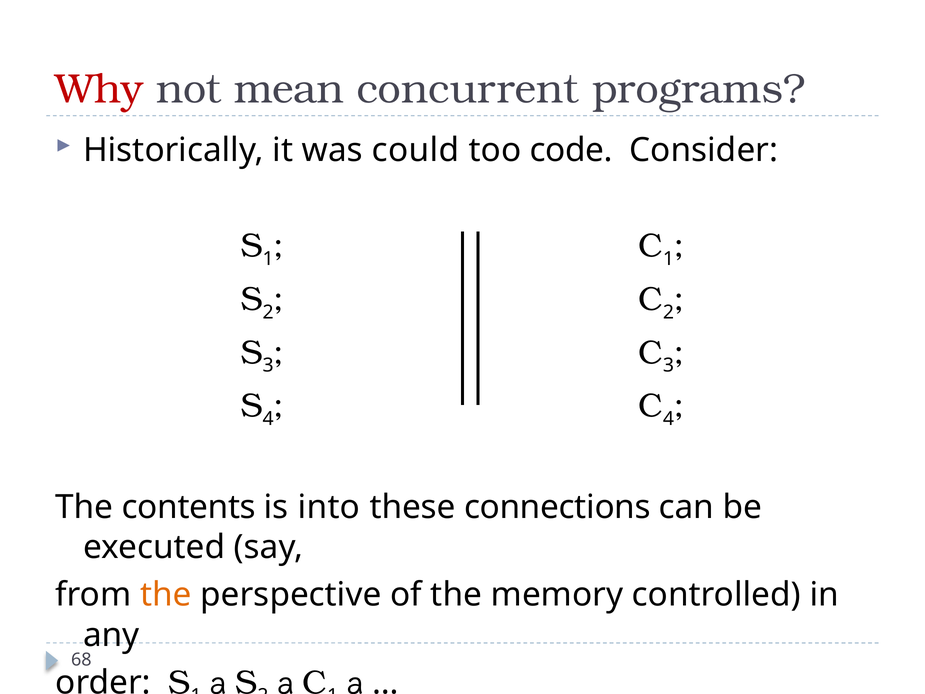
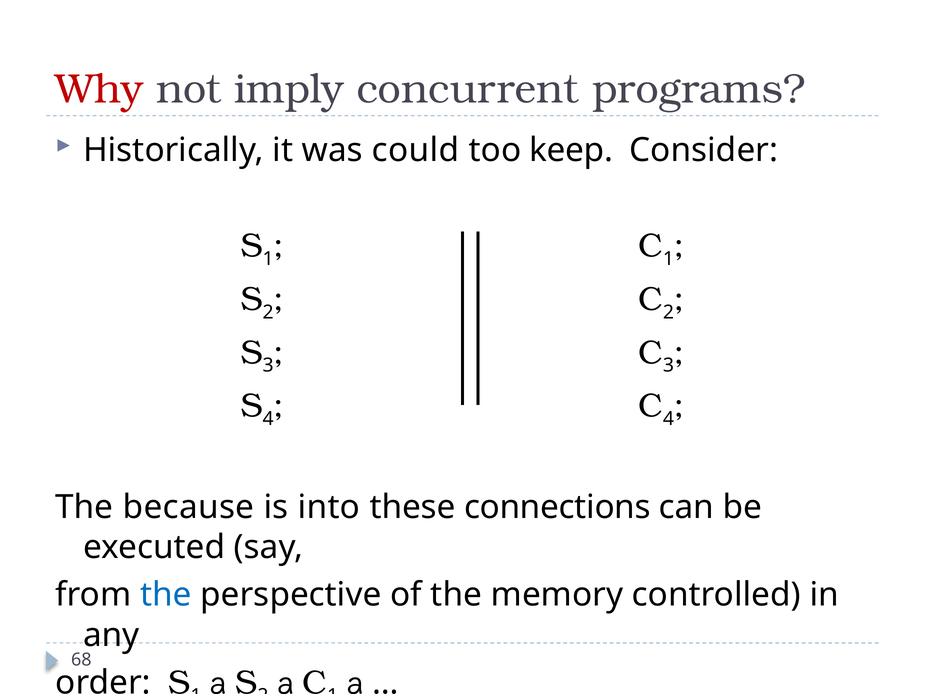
mean: mean -> imply
code: code -> keep
contents: contents -> because
the at (166, 595) colour: orange -> blue
